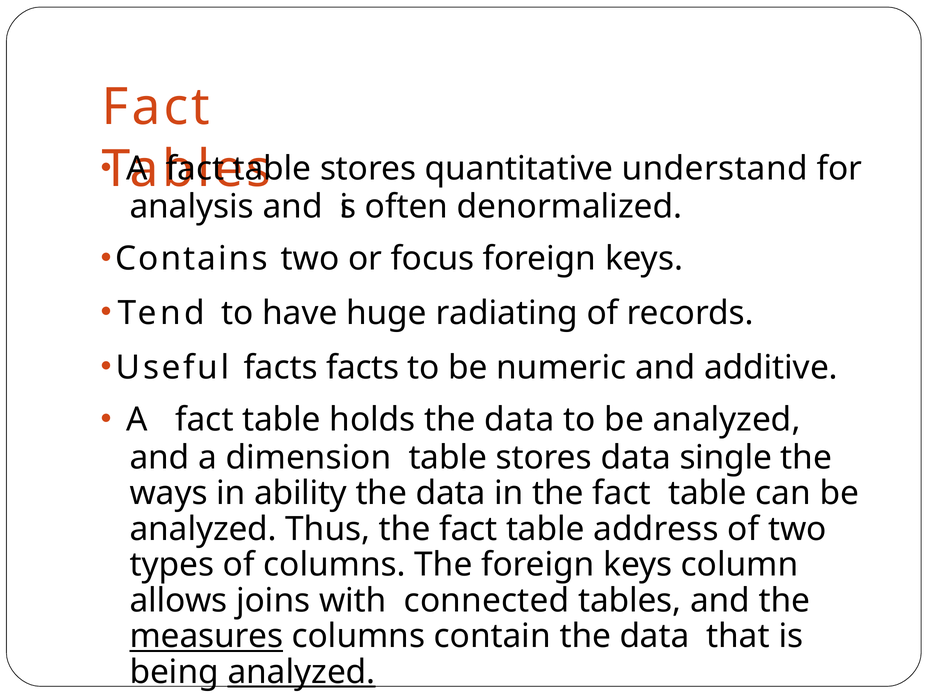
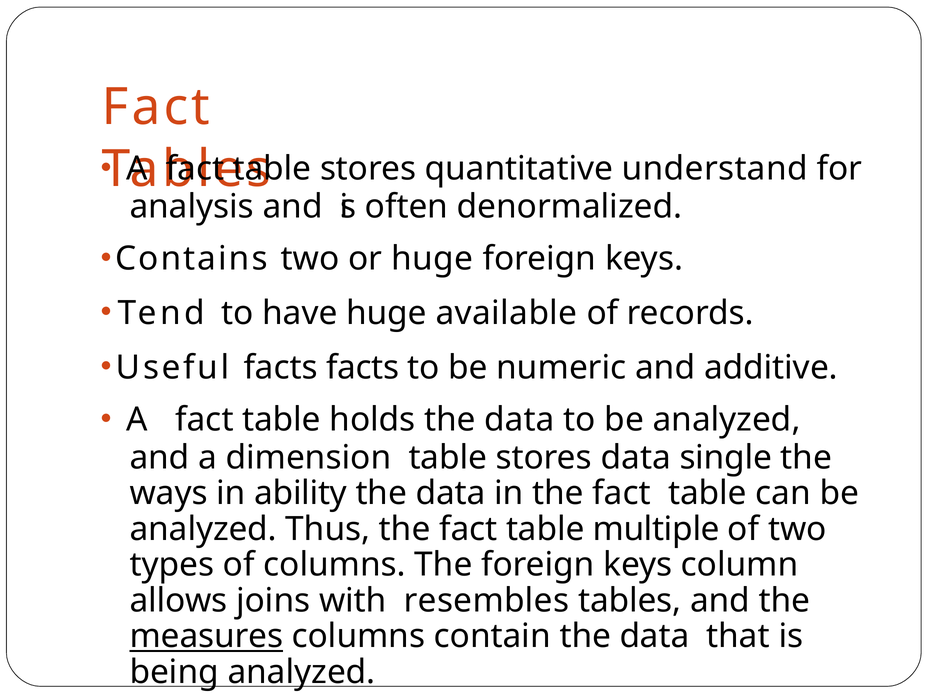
or focus: focus -> huge
radiating: radiating -> available
address: address -> multiple
connected: connected -> resembles
analyzed at (301, 672) underline: present -> none
